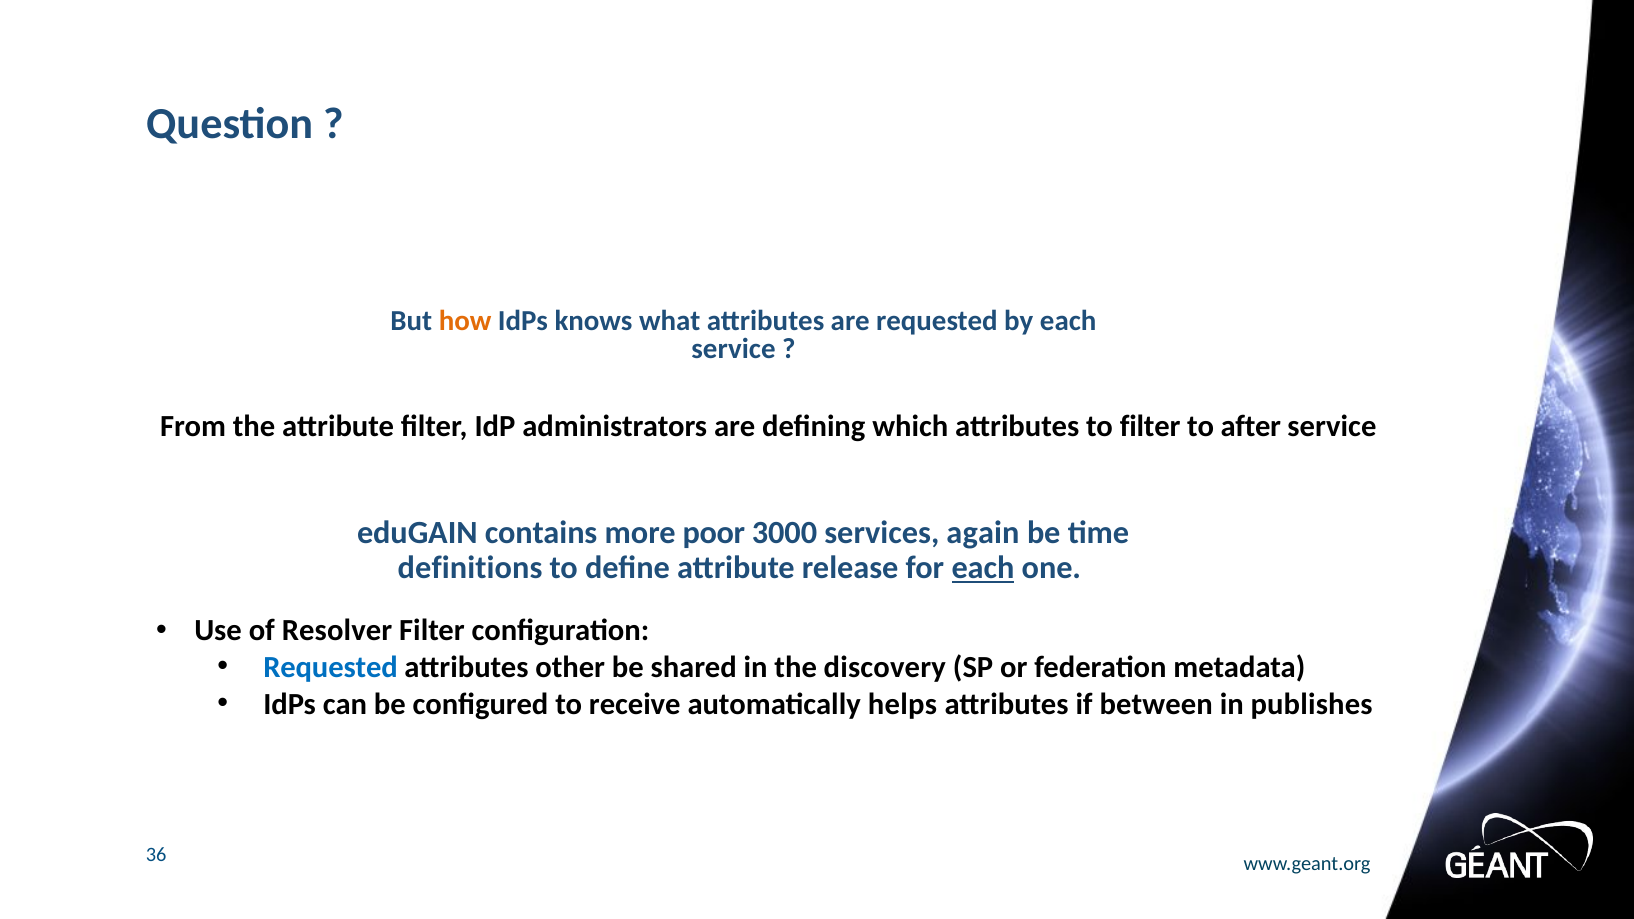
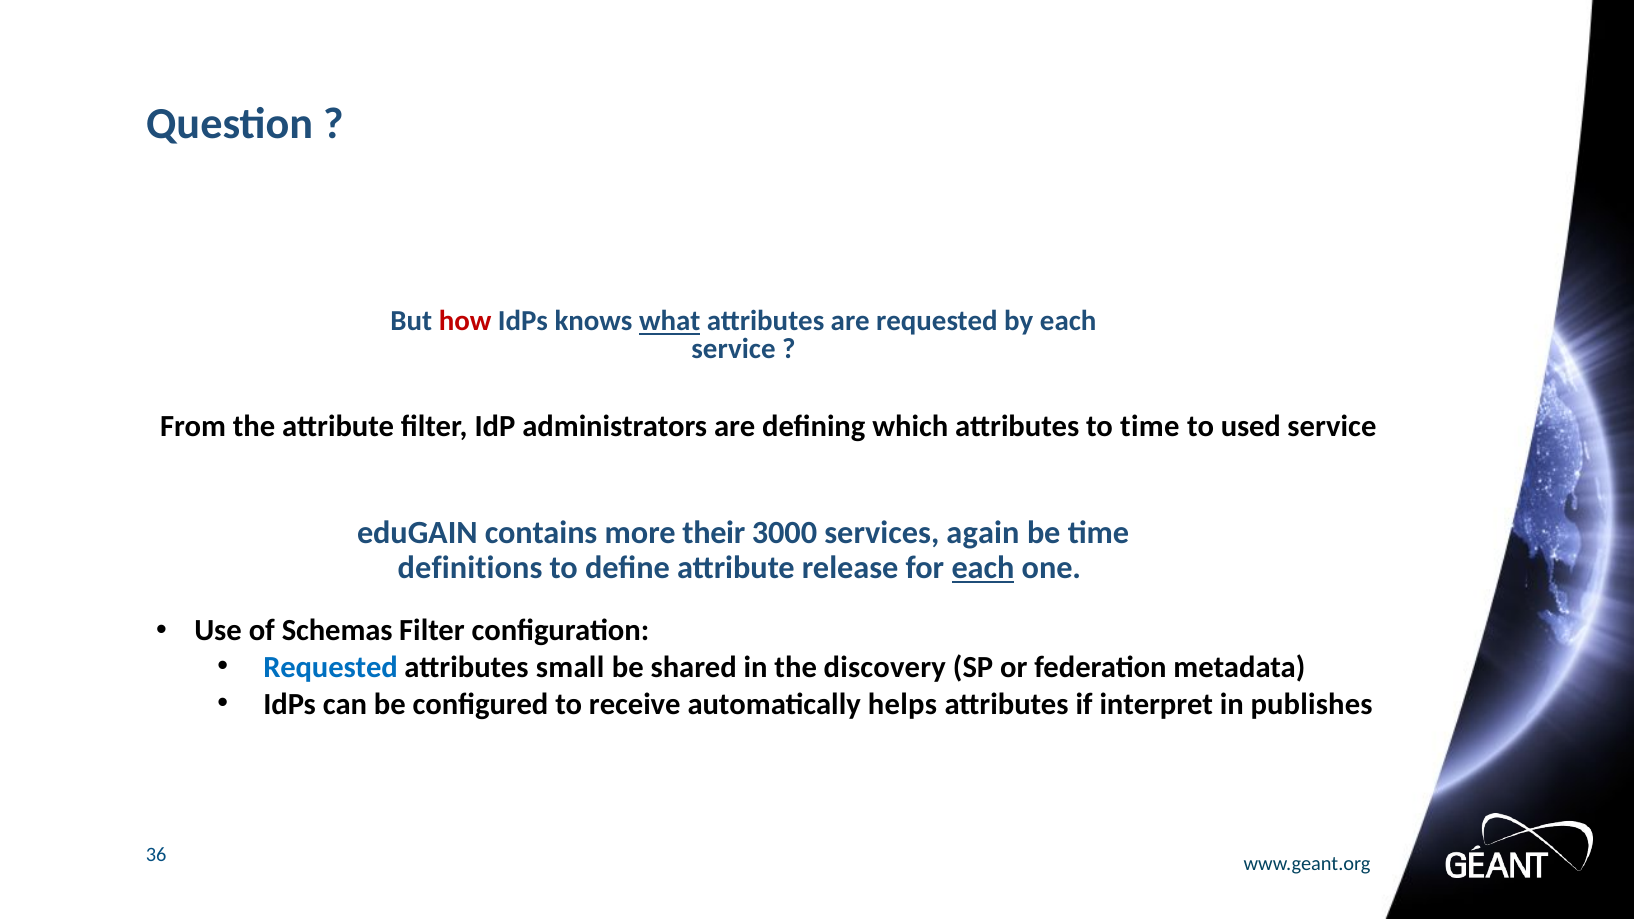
how colour: orange -> red
what underline: none -> present
to filter: filter -> time
after: after -> used
poor: poor -> their
Resolver: Resolver -> Schemas
other: other -> small
between: between -> interpret
